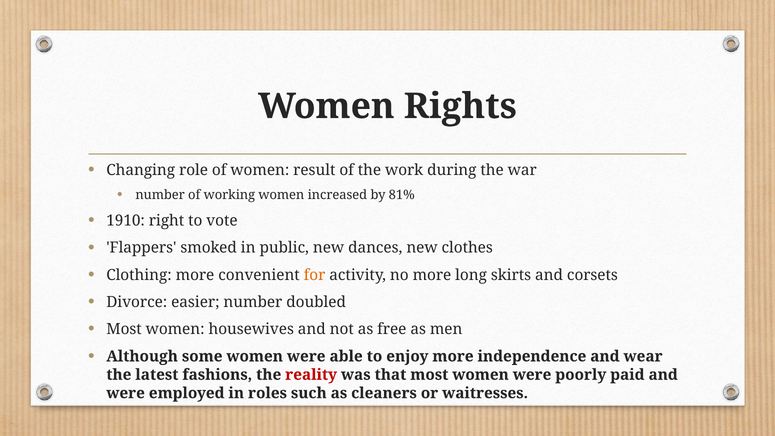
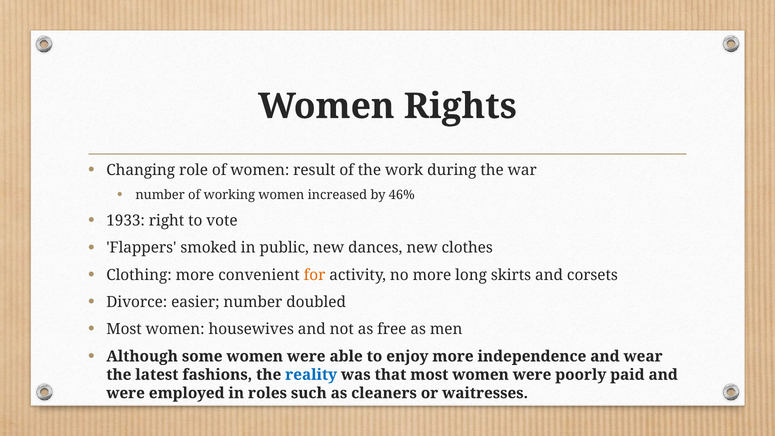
81%: 81% -> 46%
1910: 1910 -> 1933
reality colour: red -> blue
